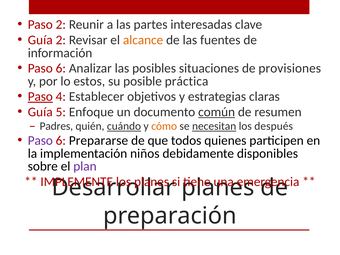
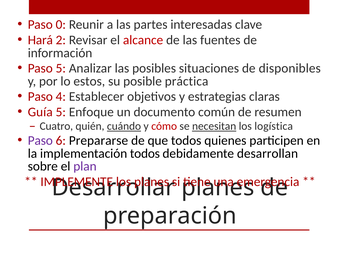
Paso 2: 2 -> 0
Guía at (40, 40): Guía -> Hará
alcance colour: orange -> red
6 at (61, 68): 6 -> 5
provisiones: provisiones -> disponibles
Paso at (40, 97) underline: present -> none
común underline: present -> none
Padres: Padres -> Cuatro
cómo colour: orange -> red
después: después -> logística
implementación niños: niños -> todos
disponibles: disponibles -> desarrollan
